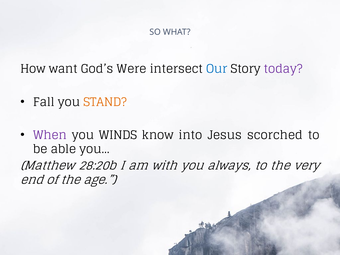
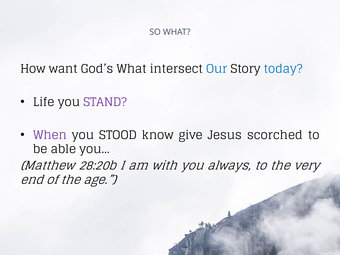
God’s Were: Were -> What
today colour: purple -> blue
Fall: Fall -> Life
STAND colour: orange -> purple
WINDS: WINDS -> STOOD
into: into -> give
